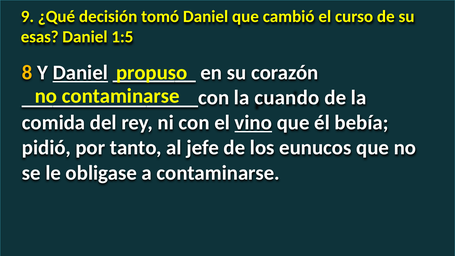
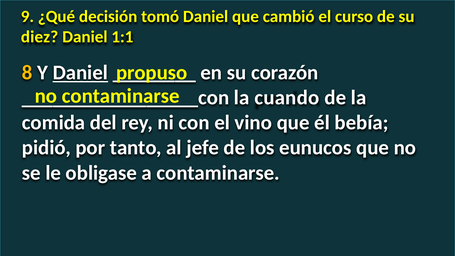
esas: esas -> diez
1:5: 1:5 -> 1:1
vino underline: present -> none
